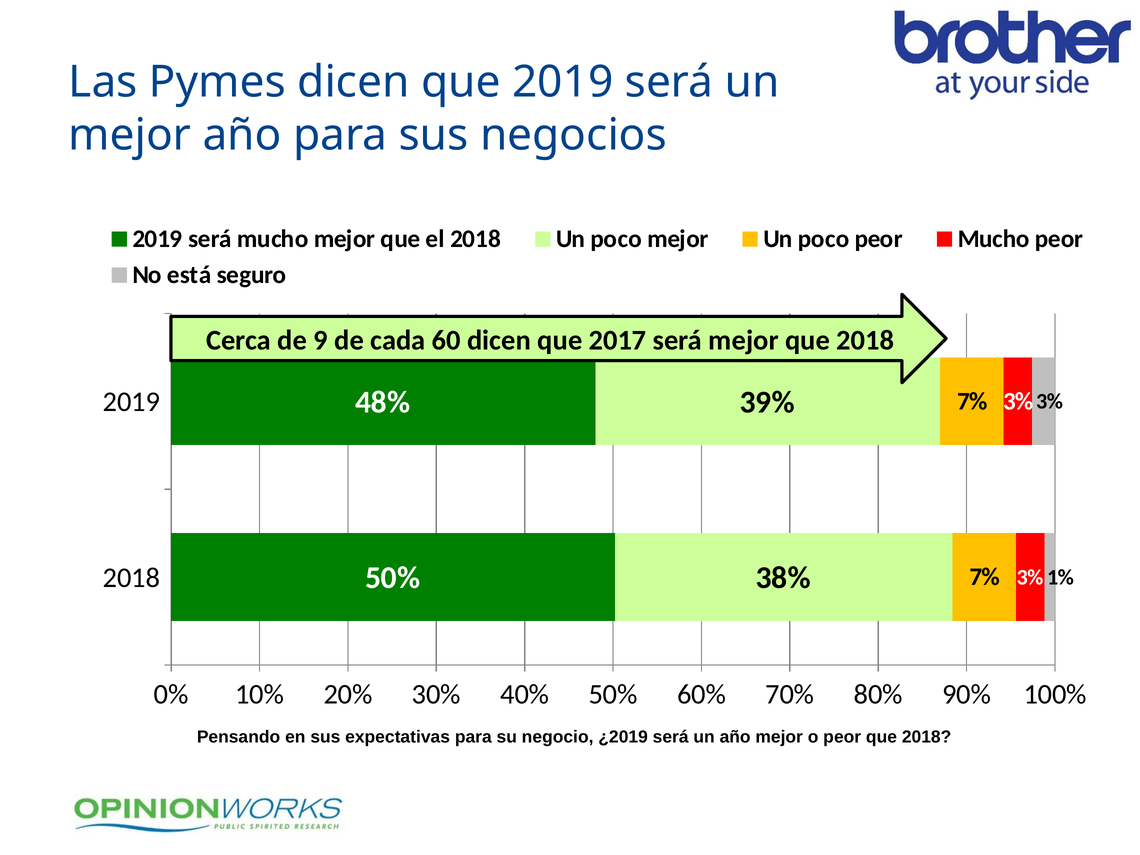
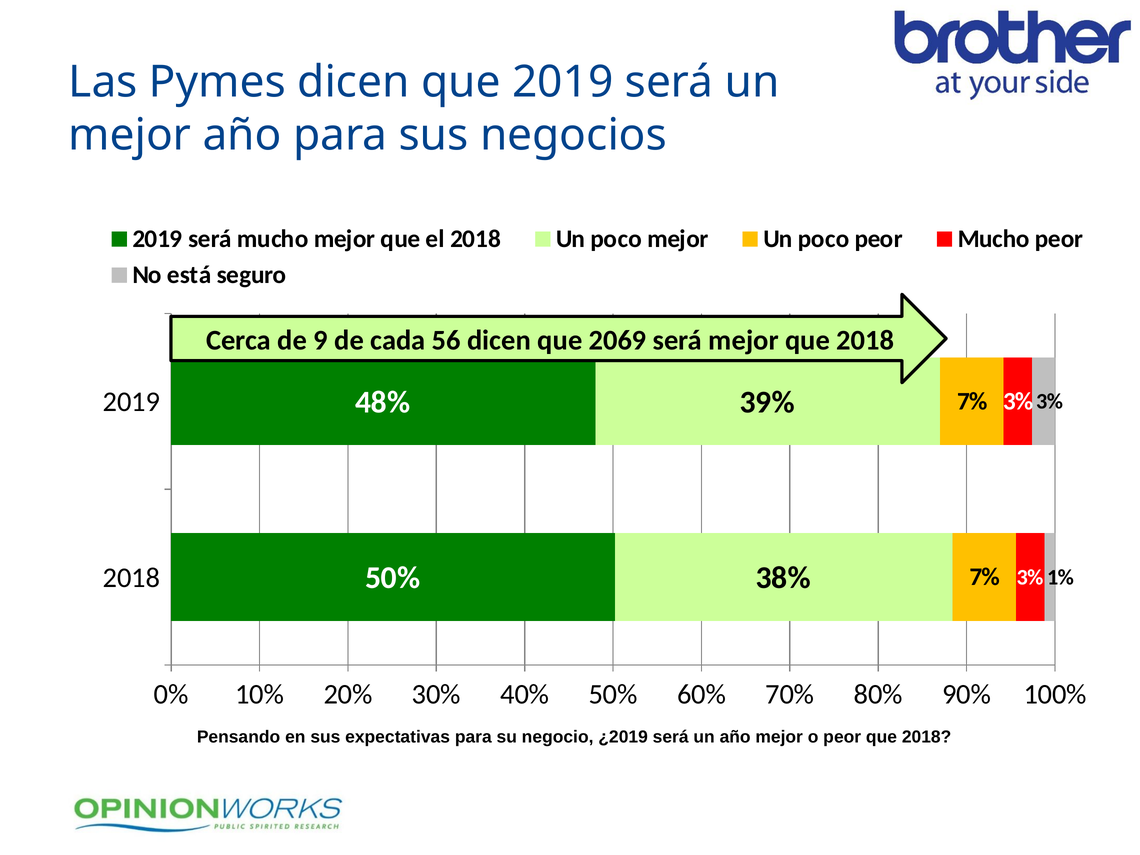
60: 60 -> 56
2017: 2017 -> 2069
